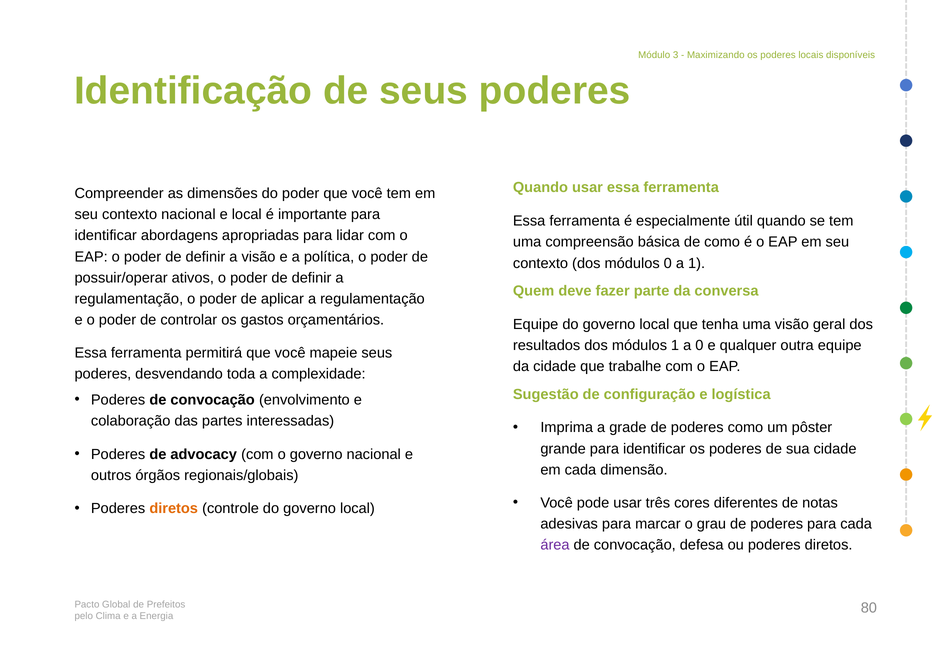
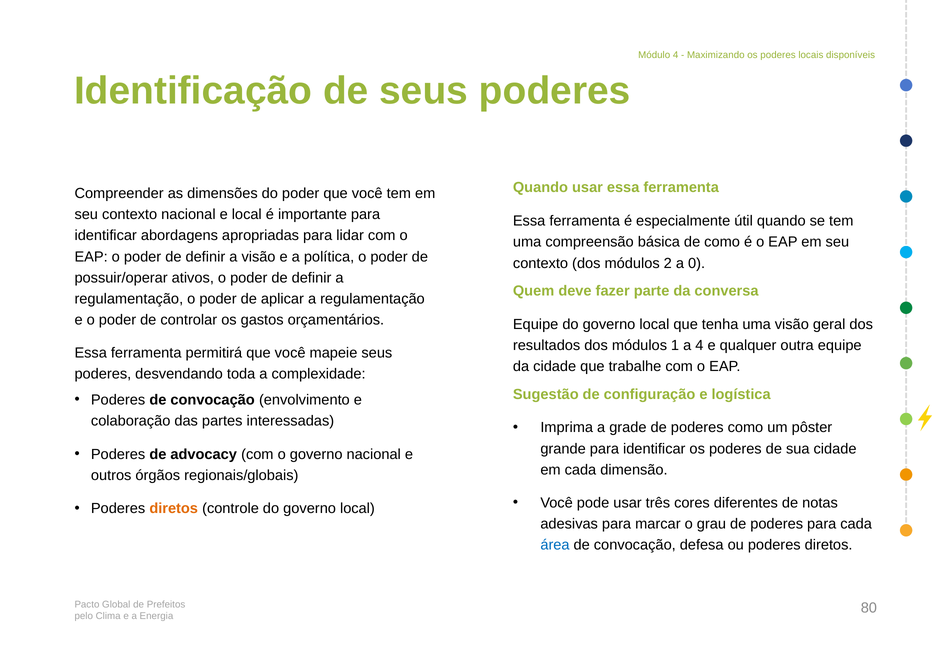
Módulo 3: 3 -> 4
módulos 0: 0 -> 2
a 1: 1 -> 0
a 0: 0 -> 4
área colour: purple -> blue
